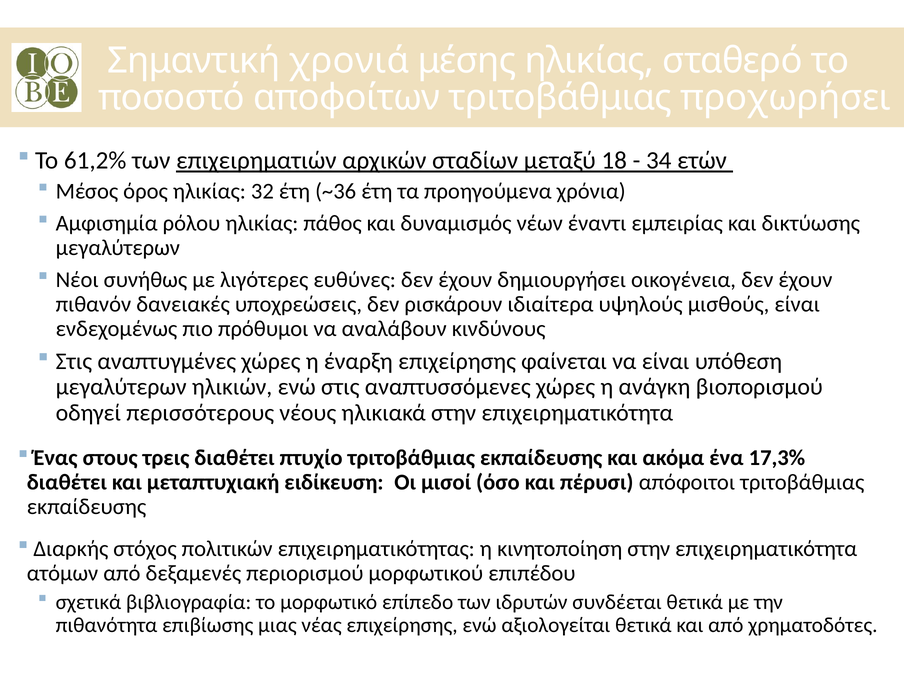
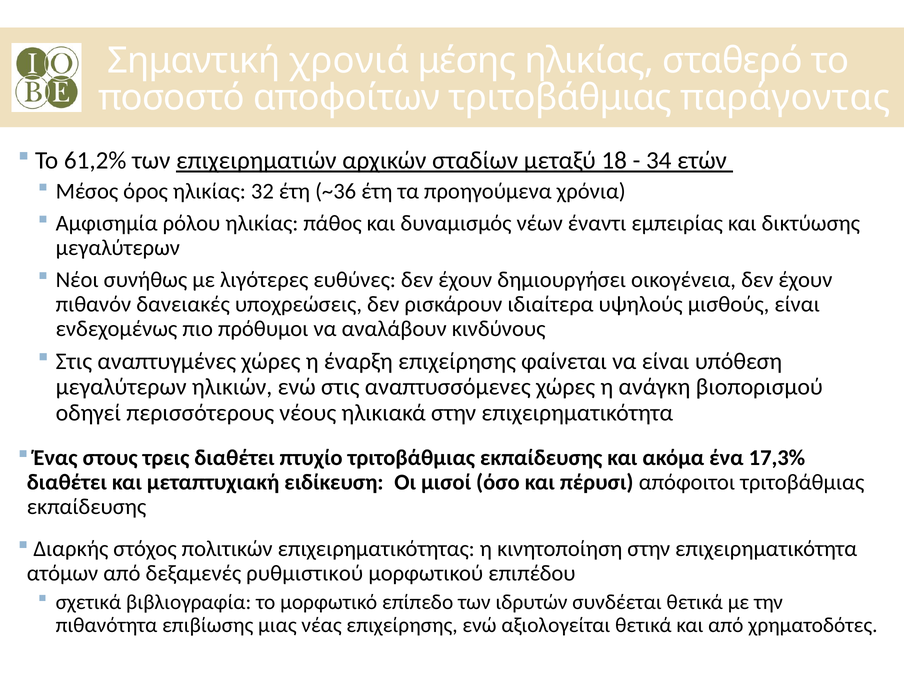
προχωρήσει: προχωρήσει -> παράγοντας
περιορισμού: περιορισμού -> ρυθμιστικού
